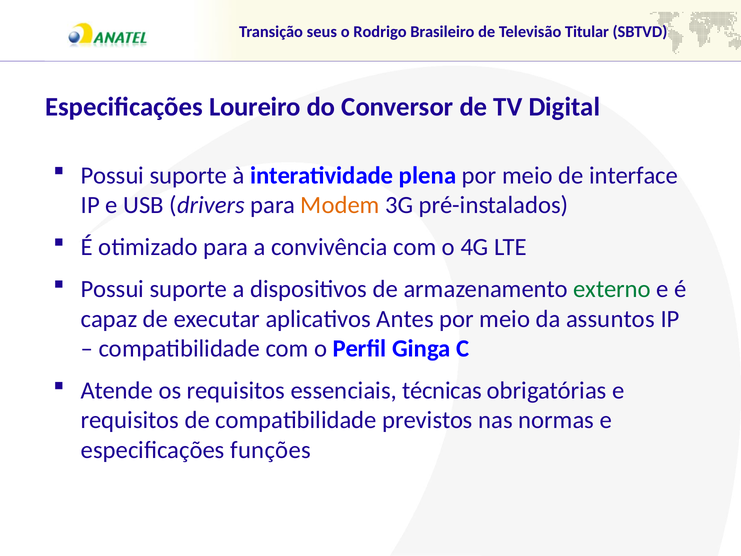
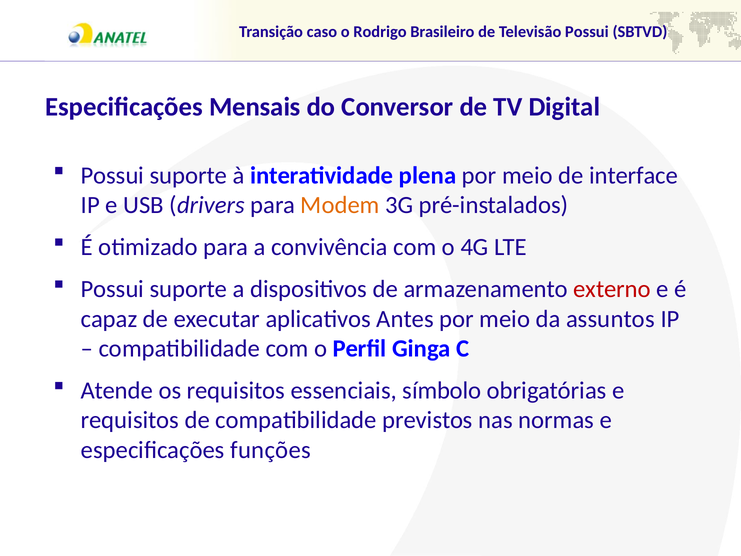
seus: seus -> caso
Televisão Titular: Titular -> Possui
Loureiro: Loureiro -> Mensais
externo colour: green -> red
técnicas: técnicas -> símbolo
